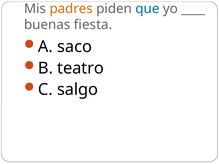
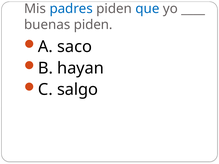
padres colour: orange -> blue
buenas fiesta: fiesta -> piden
teatro: teatro -> hayan
